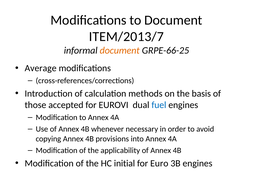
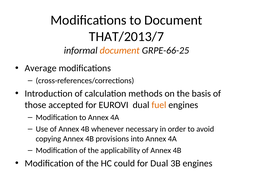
ITEM/2013/7: ITEM/2013/7 -> THAT/2013/7
fuel colour: blue -> orange
initial: initial -> could
for Euro: Euro -> Dual
